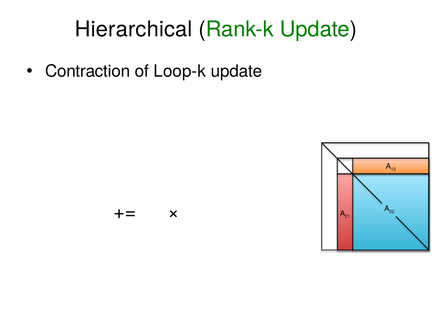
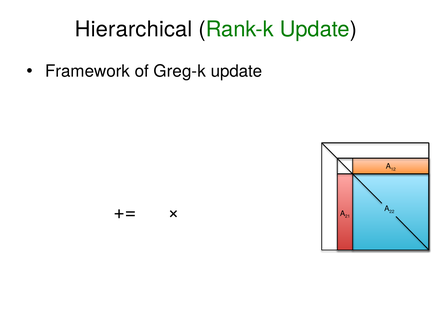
Contraction: Contraction -> Framework
Loop-k: Loop-k -> Greg-k
